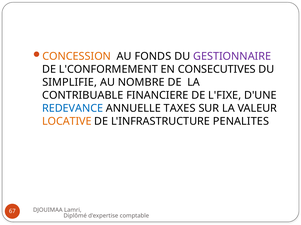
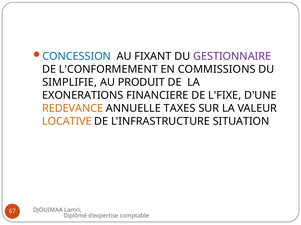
CONCESSION colour: orange -> blue
FONDS: FONDS -> FIXANT
CONSECUTIVES: CONSECUTIVES -> COMMISSIONS
NOMBRE: NOMBRE -> PRODUIT
CONTRIBUABLE: CONTRIBUABLE -> EXONERATIONS
REDEVANCE colour: blue -> orange
PENALITES: PENALITES -> SITUATION
